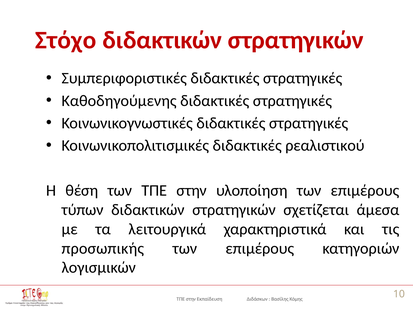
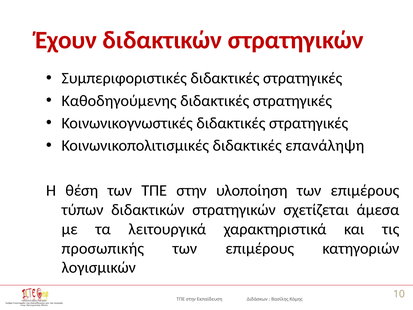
Στόχο: Στόχο -> Έχουν
ρεαλιστικού: ρεαλιστικού -> επανάληψη
